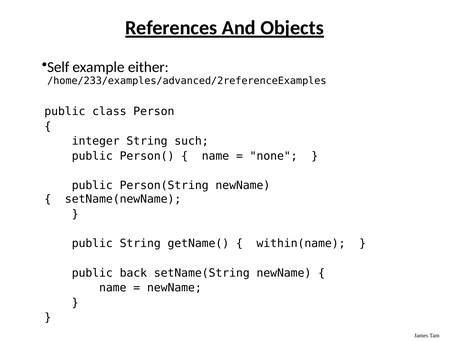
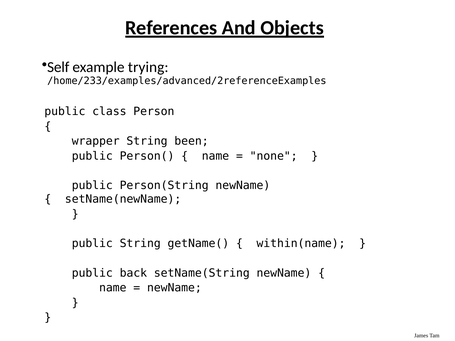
either: either -> trying
integer: integer -> wrapper
such: such -> been
